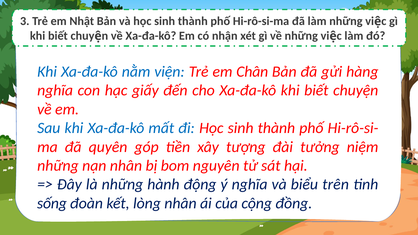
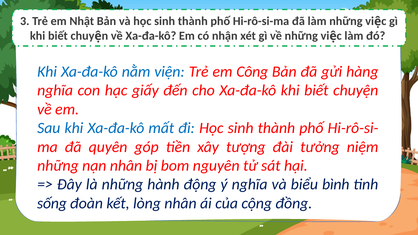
Chân: Chân -> Công
trên: trên -> bình
